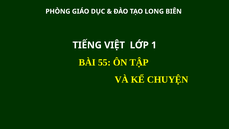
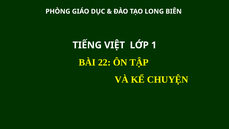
55: 55 -> 22
